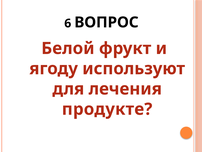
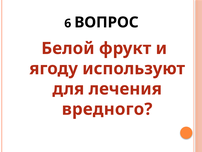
продукте: продукте -> вредного
